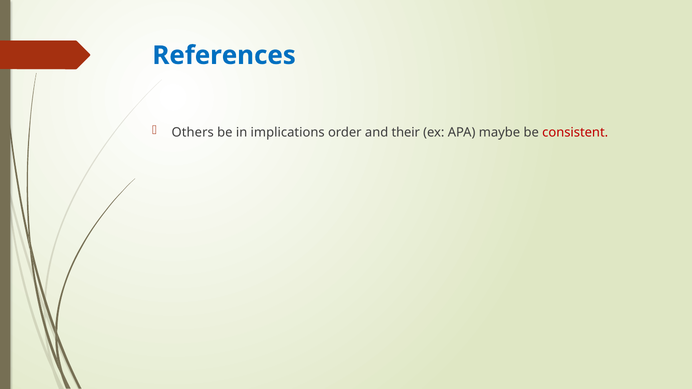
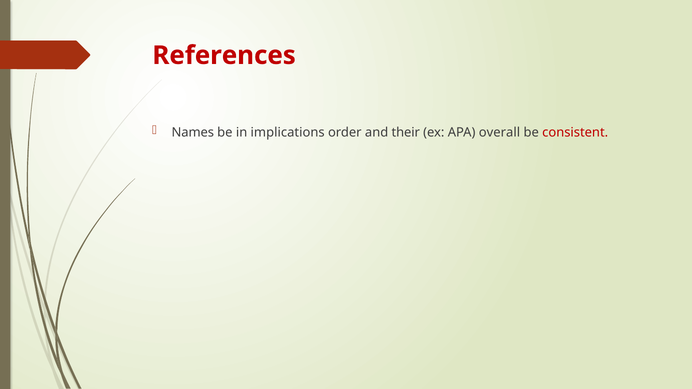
References colour: blue -> red
Others: Others -> Names
maybe: maybe -> overall
